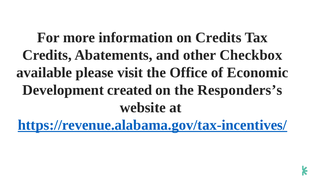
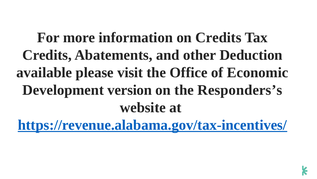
Checkbox: Checkbox -> Deduction
created: created -> version
